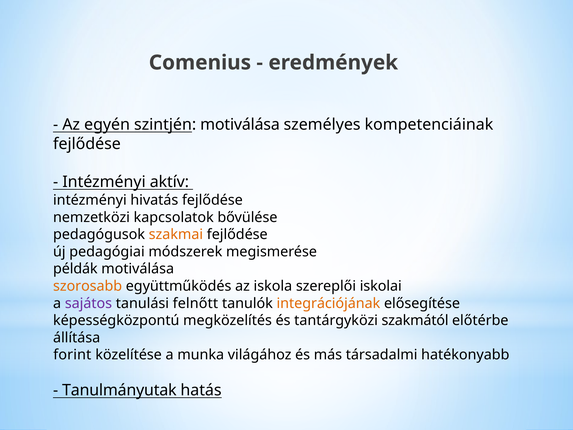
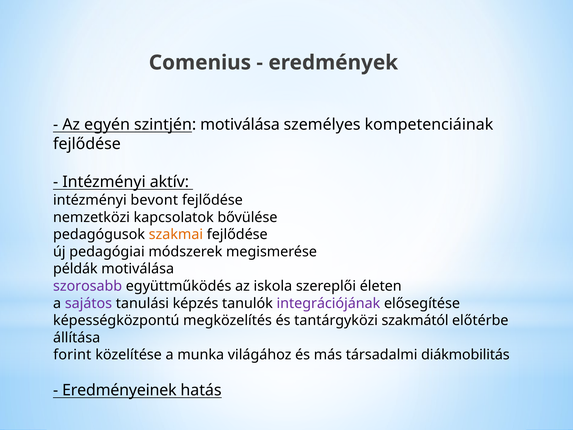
hivatás: hivatás -> bevont
szorosabb colour: orange -> purple
iskolai: iskolai -> életen
felnőtt: felnőtt -> képzés
integrációjának colour: orange -> purple
hatékonyabb: hatékonyabb -> diákmobilitás
Tanulmányutak: Tanulmányutak -> Eredményeinek
